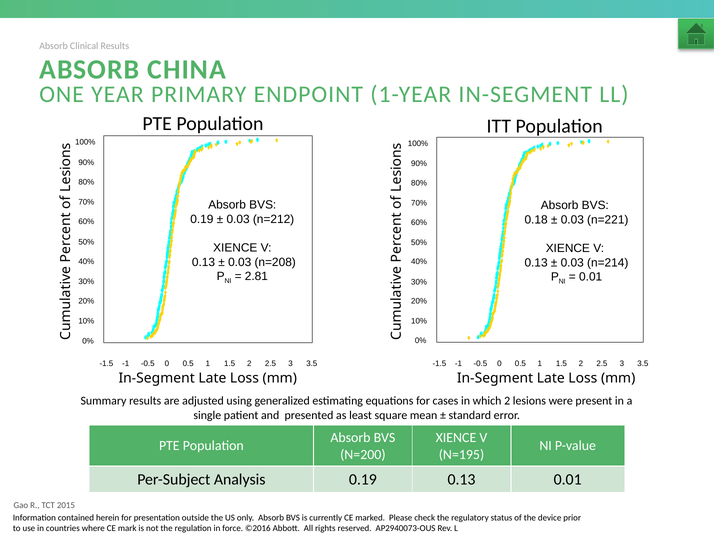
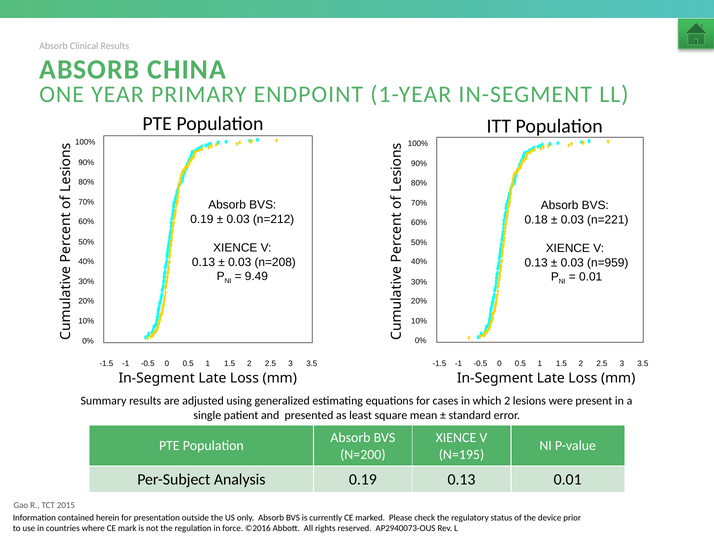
n=214: n=214 -> n=959
2.81: 2.81 -> 9.49
